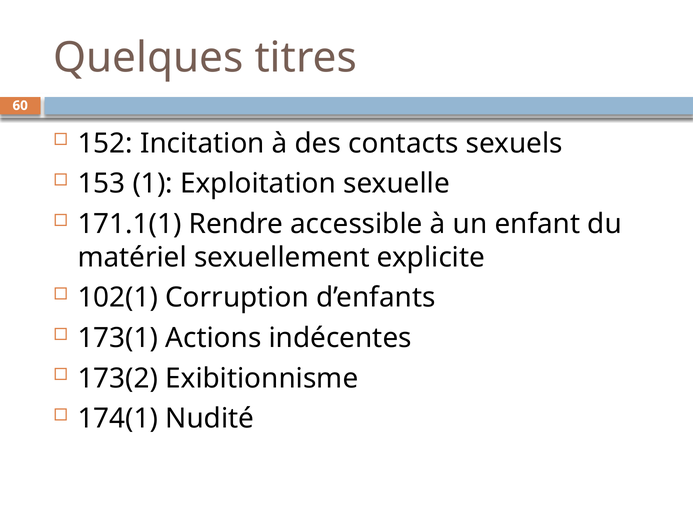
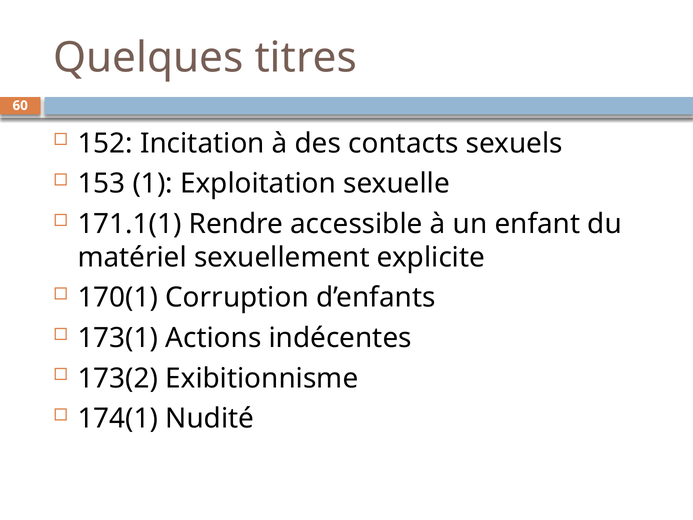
102(1: 102(1 -> 170(1
